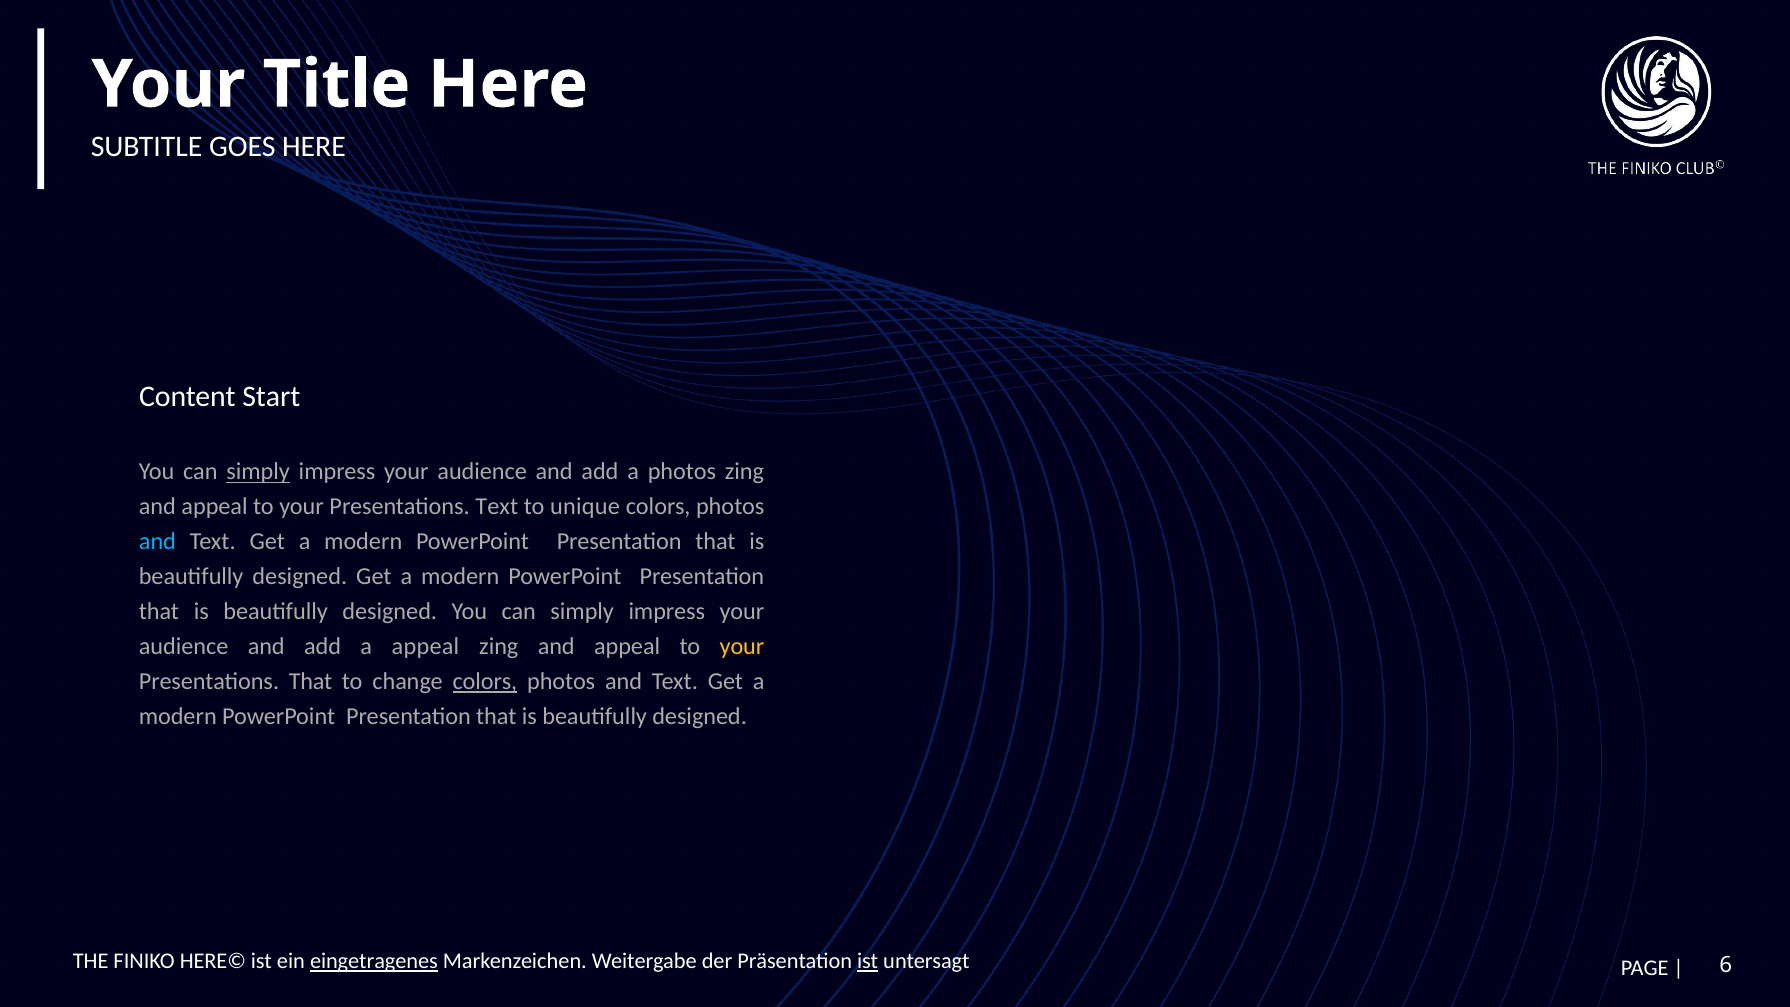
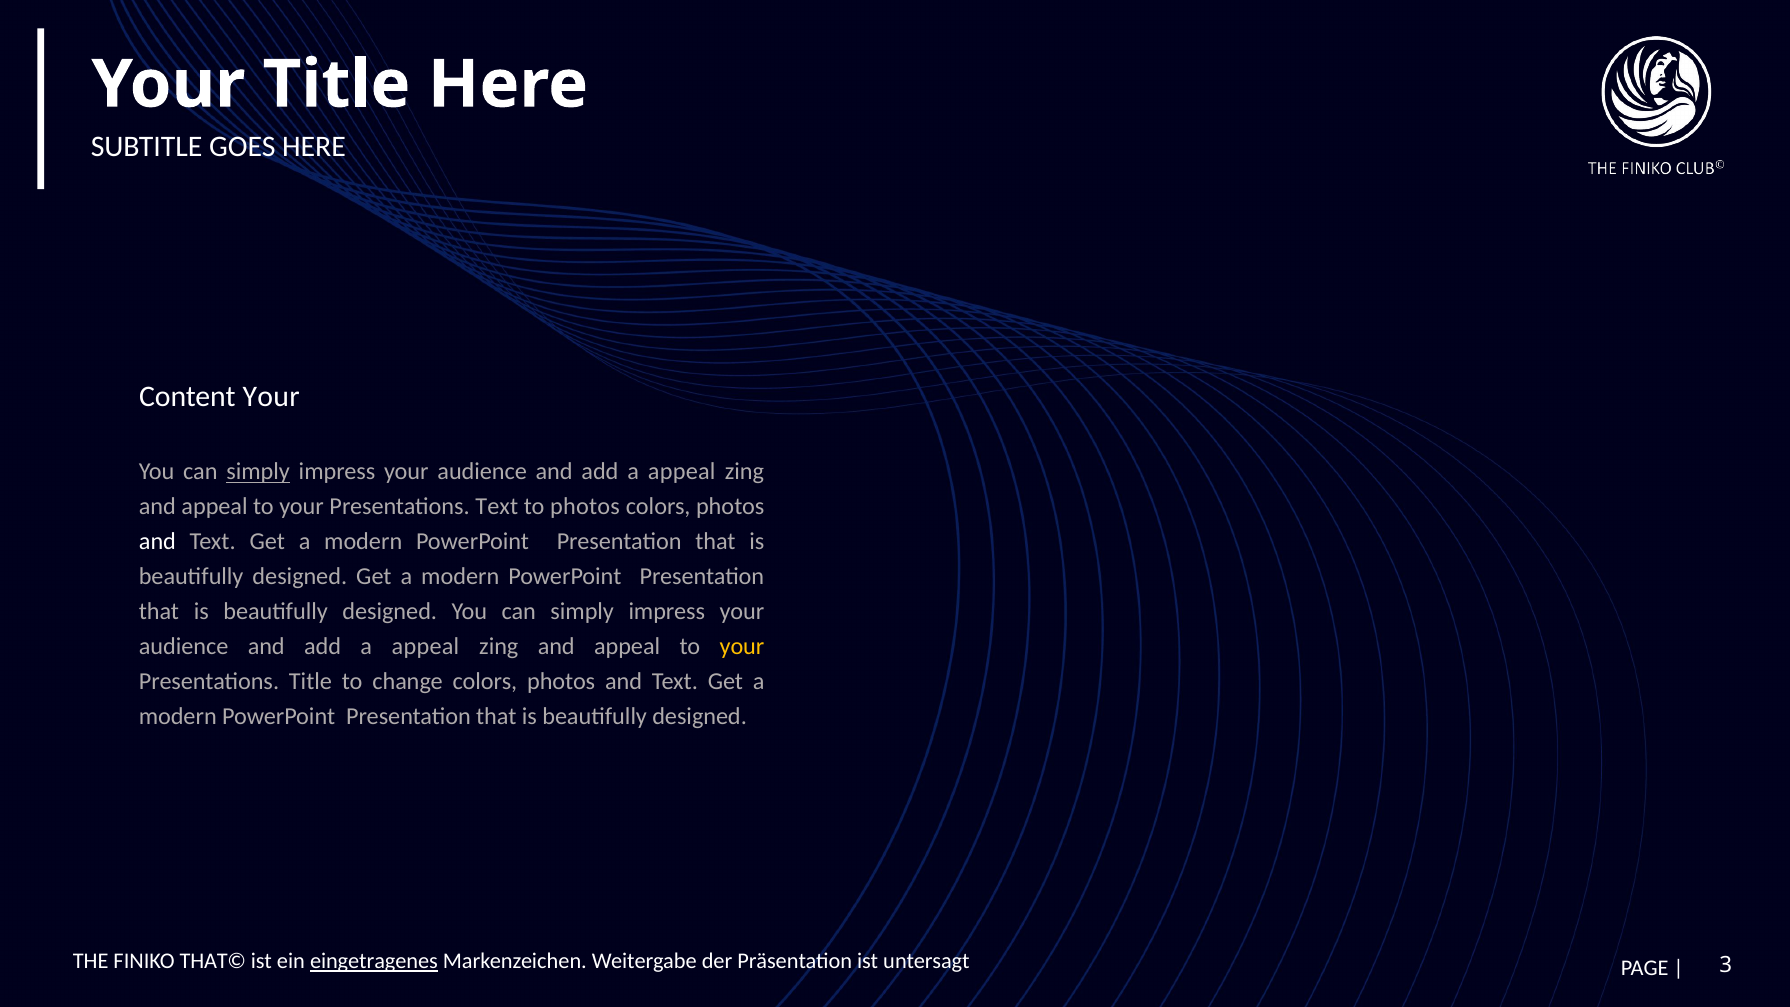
Content Start: Start -> Your
photos at (682, 472): photos -> appeal
to unique: unique -> photos
and at (157, 542) colour: light blue -> white
Presentations That: That -> Title
colors at (485, 681) underline: present -> none
HERE©: HERE© -> THAT©
ist at (868, 961) underline: present -> none
6: 6 -> 3
